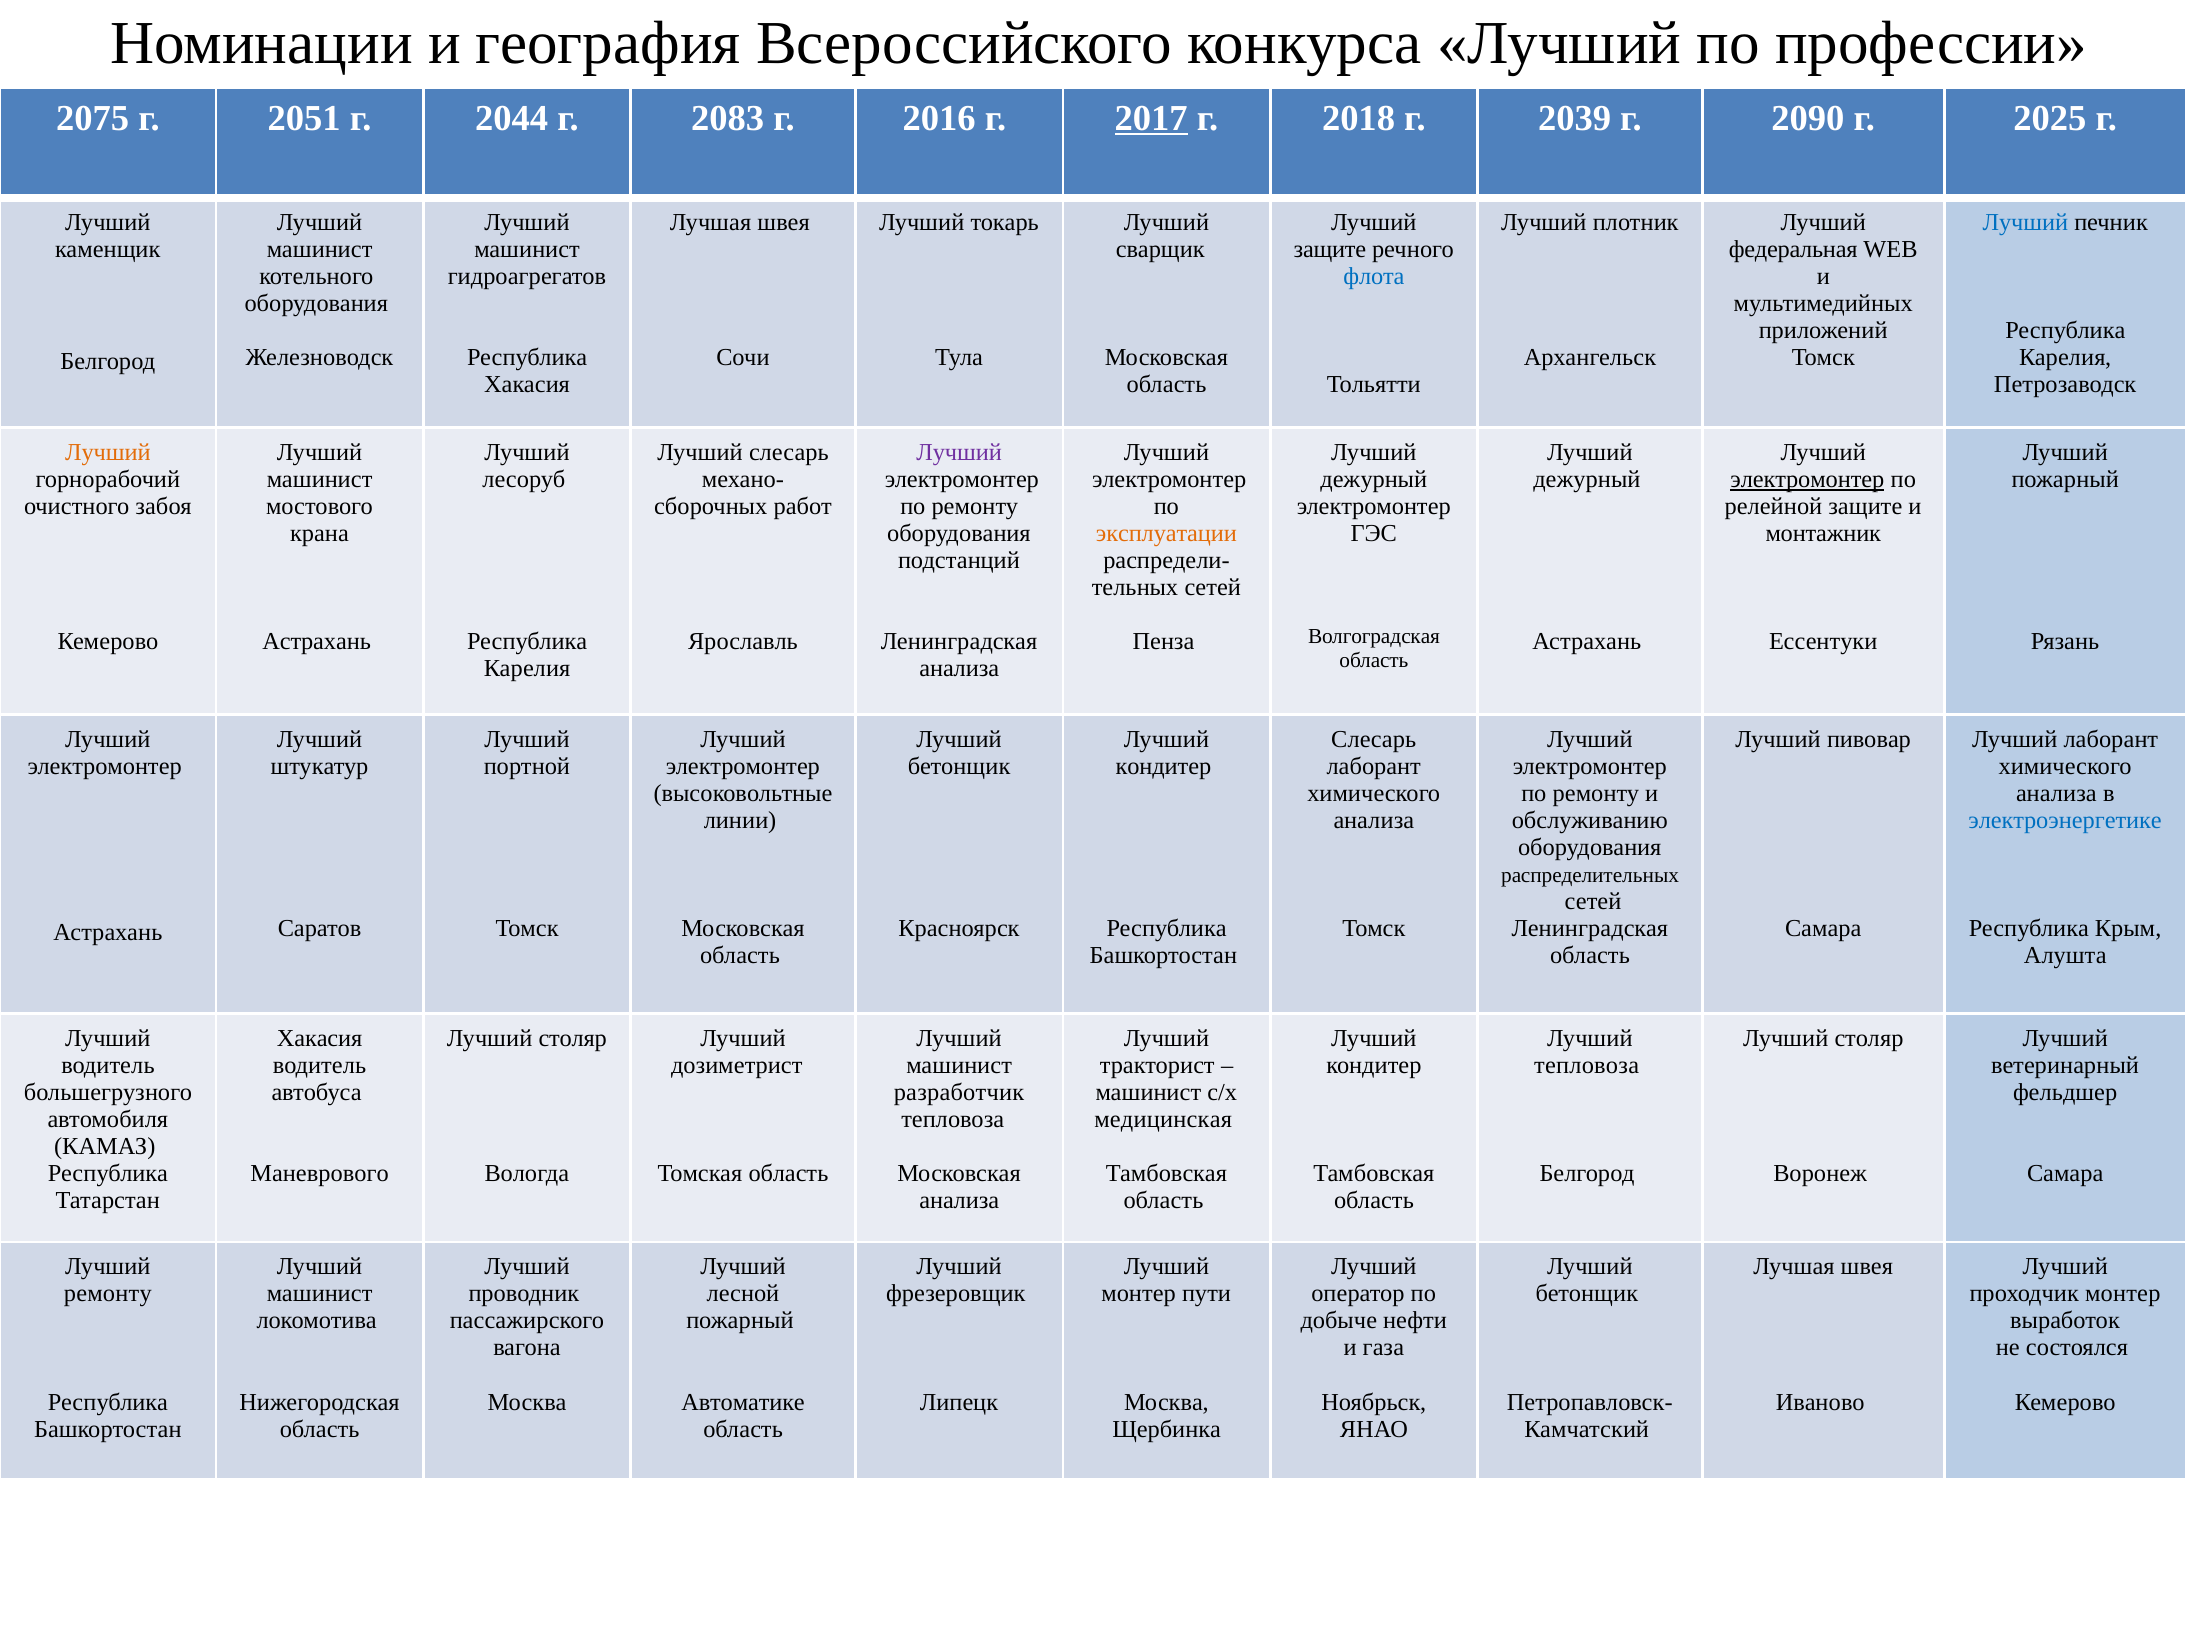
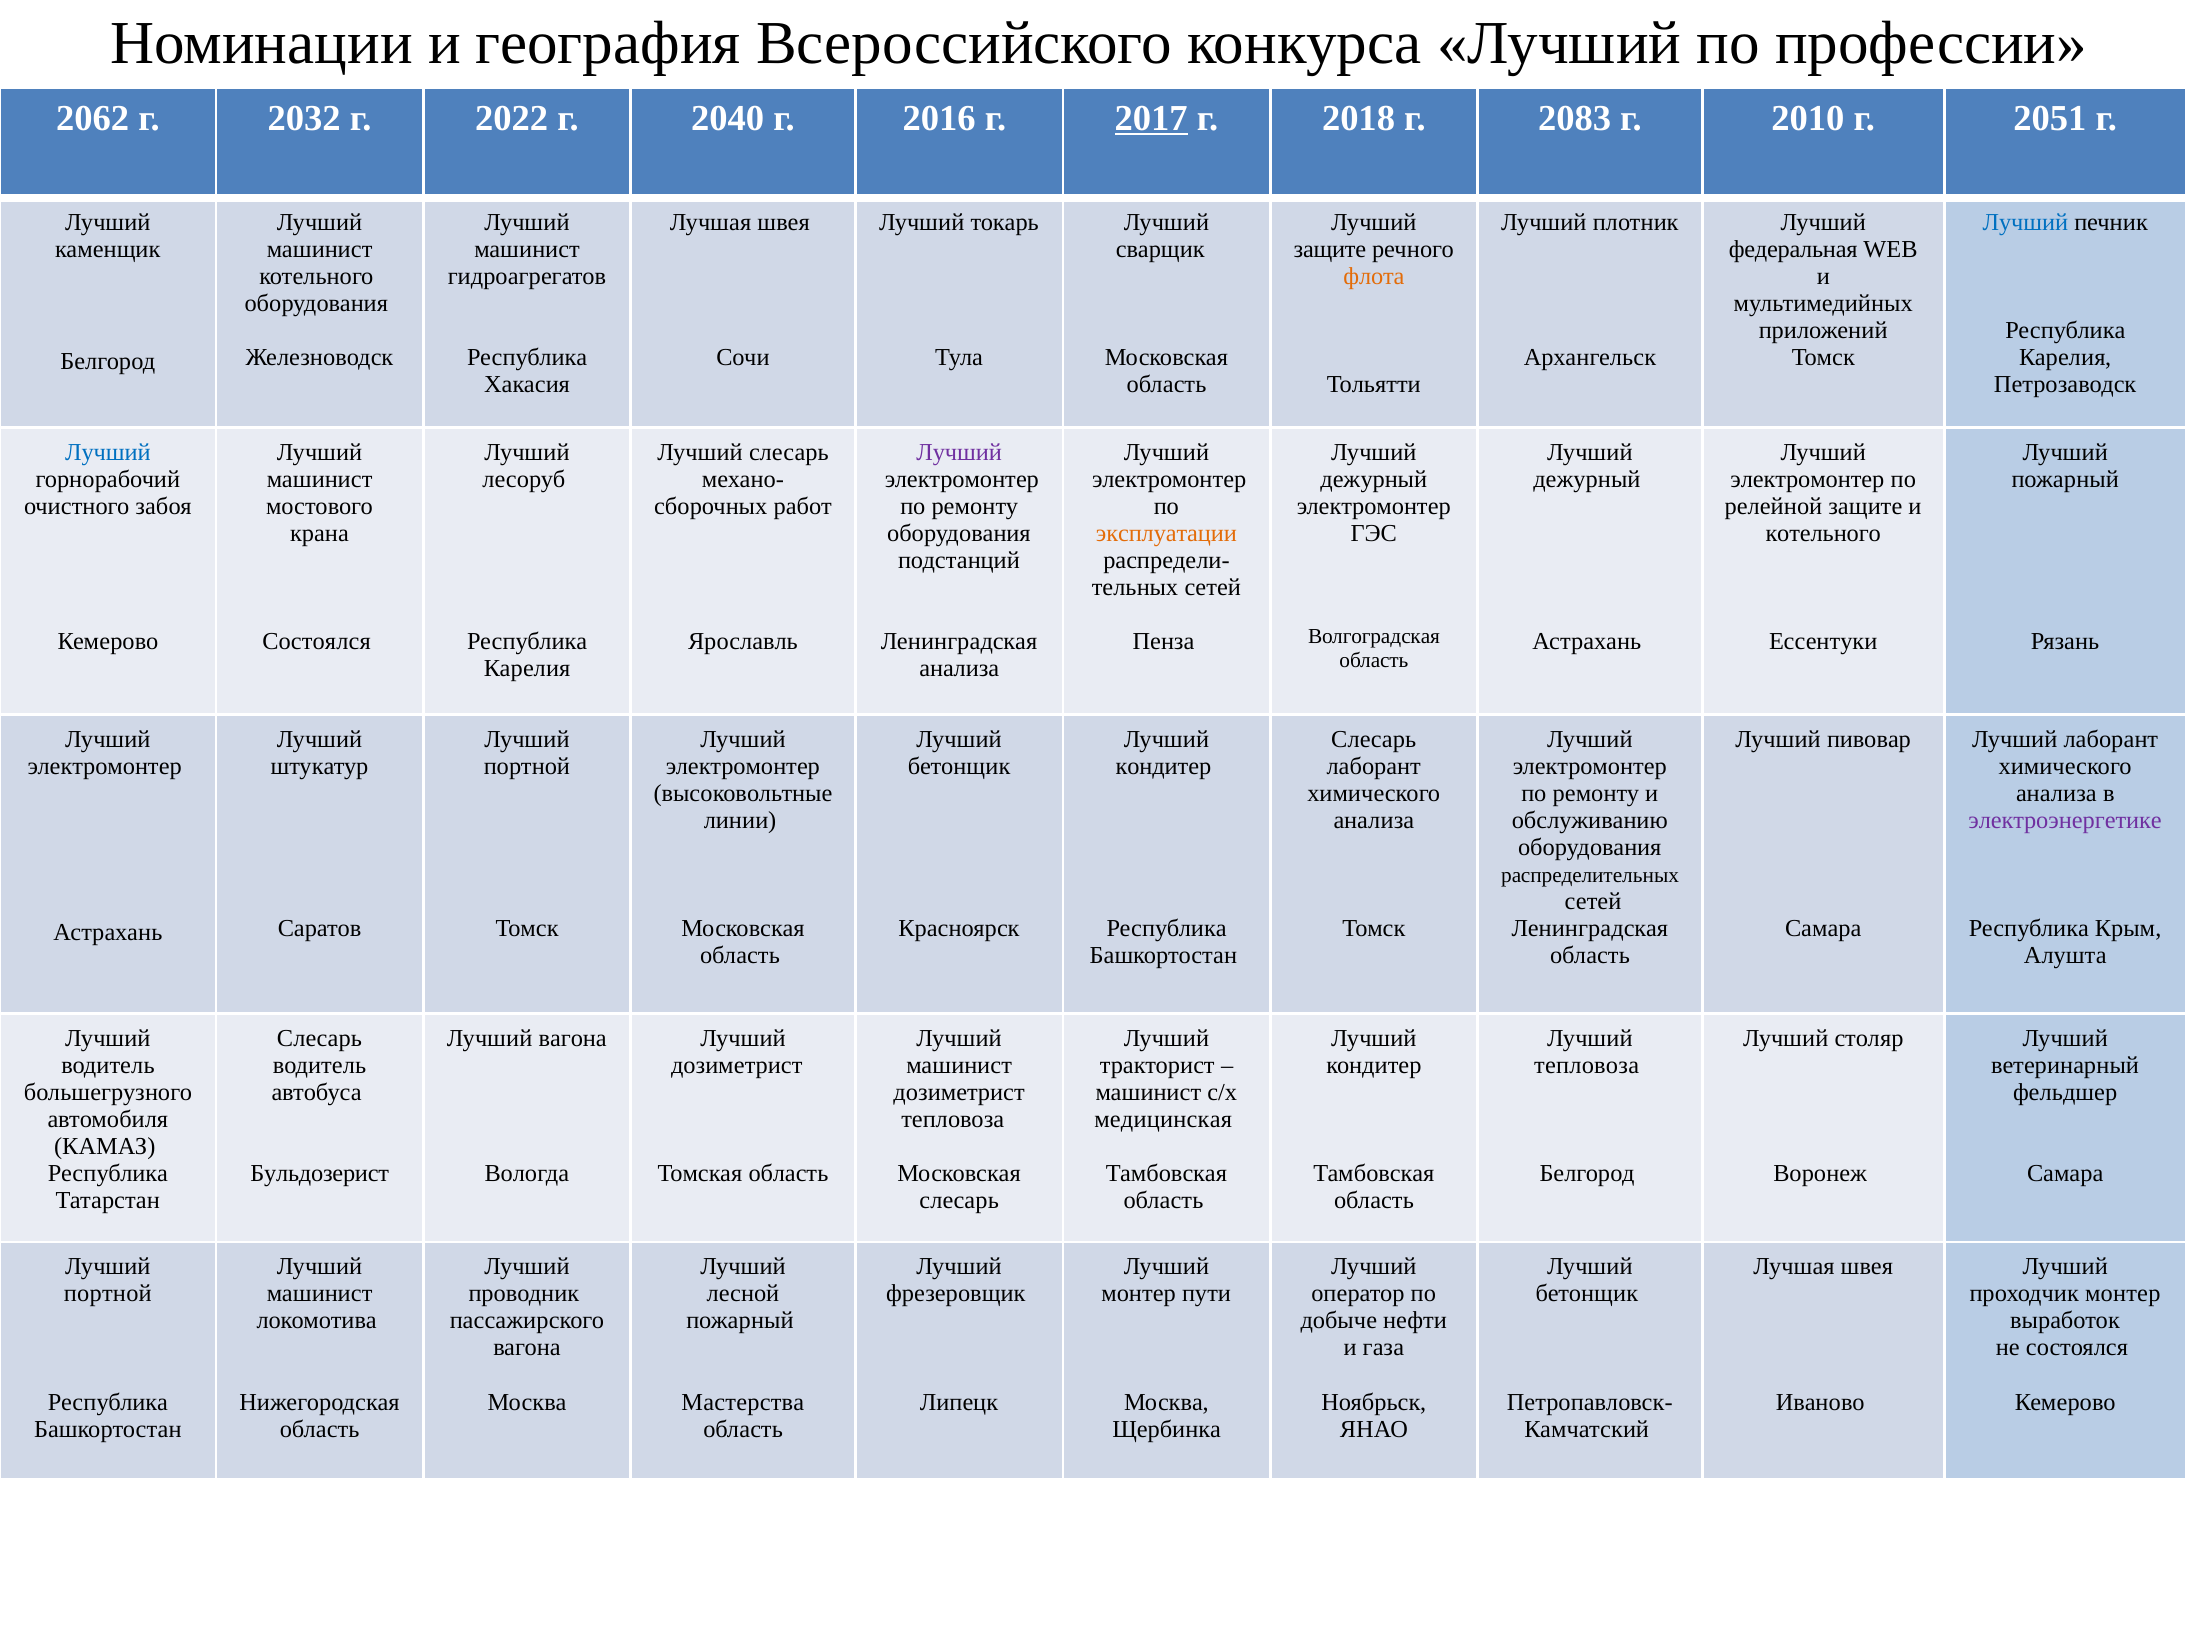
2075: 2075 -> 2062
2051: 2051 -> 2032
2044: 2044 -> 2022
2083: 2083 -> 2040
2039: 2039 -> 2083
2090: 2090 -> 2010
2025: 2025 -> 2051
флота colour: blue -> orange
Лучший at (108, 452) colour: orange -> blue
электромонтер at (1807, 479) underline: present -> none
монтажник at (1823, 534): монтажник -> котельного
Астрахань at (317, 642): Астрахань -> Состоялся
электроэнергетике colour: blue -> purple
Хакасия at (320, 1039): Хакасия -> Слесарь
столяр at (573, 1039): столяр -> вагона
разработчик at (959, 1093): разработчик -> дозиметрист
Маневрового: Маневрового -> Бульдозерист
анализа at (959, 1201): анализа -> слесарь
ремонту at (108, 1294): ремонту -> портной
Автоматике: Автоматике -> Мастерства
